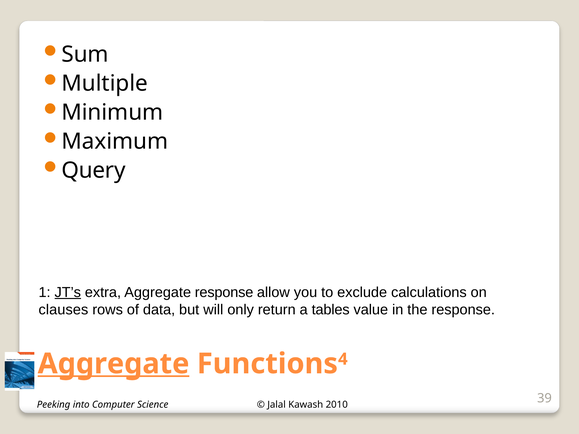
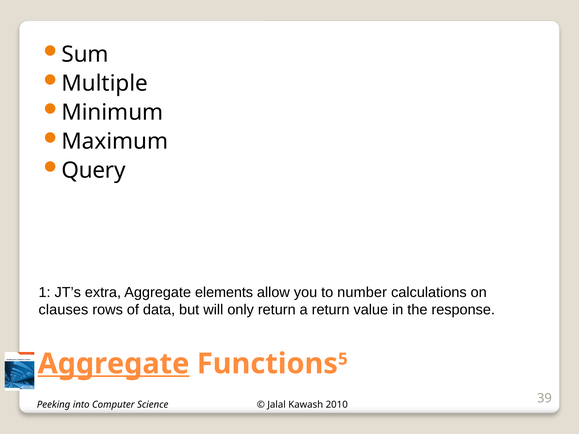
JT’s underline: present -> none
Aggregate response: response -> elements
exclude: exclude -> number
a tables: tables -> return
4: 4 -> 5
